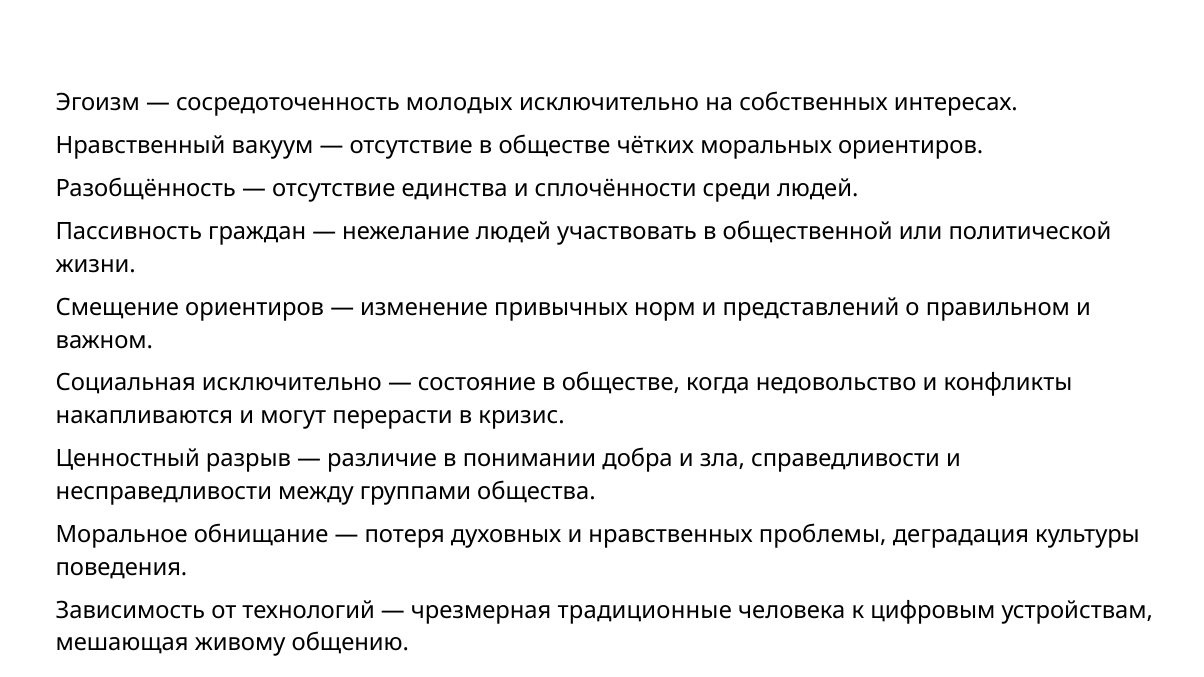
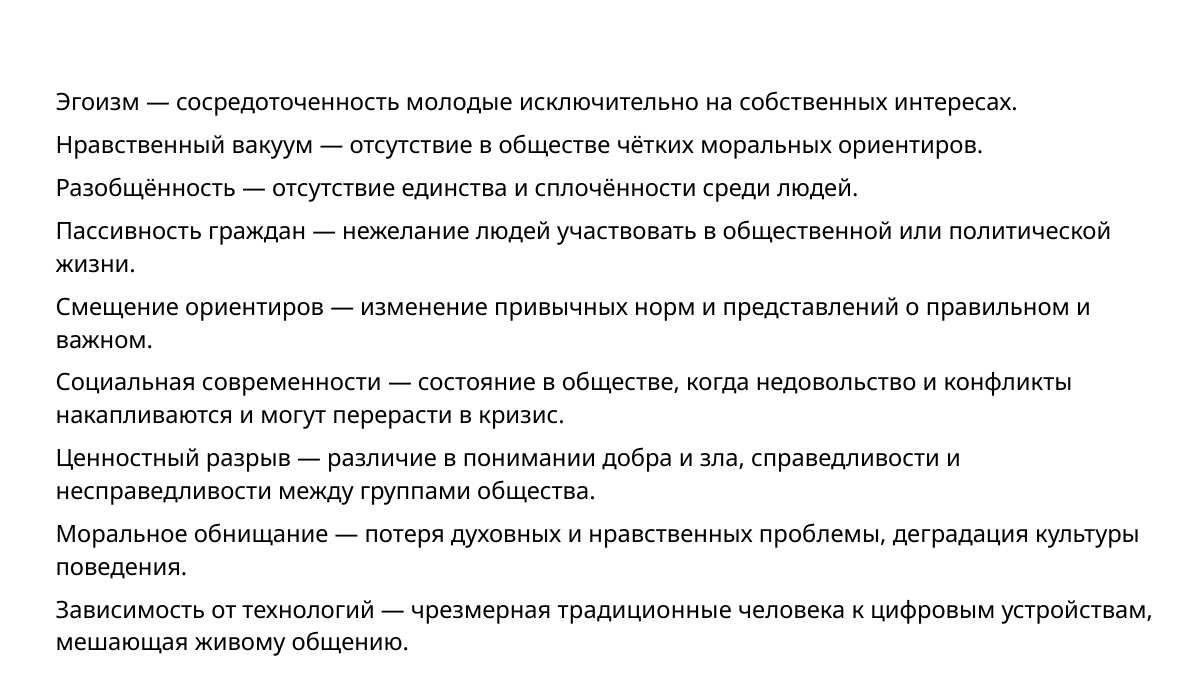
молодых: молодых -> молодые
Социальная исключительно: исключительно -> современности
